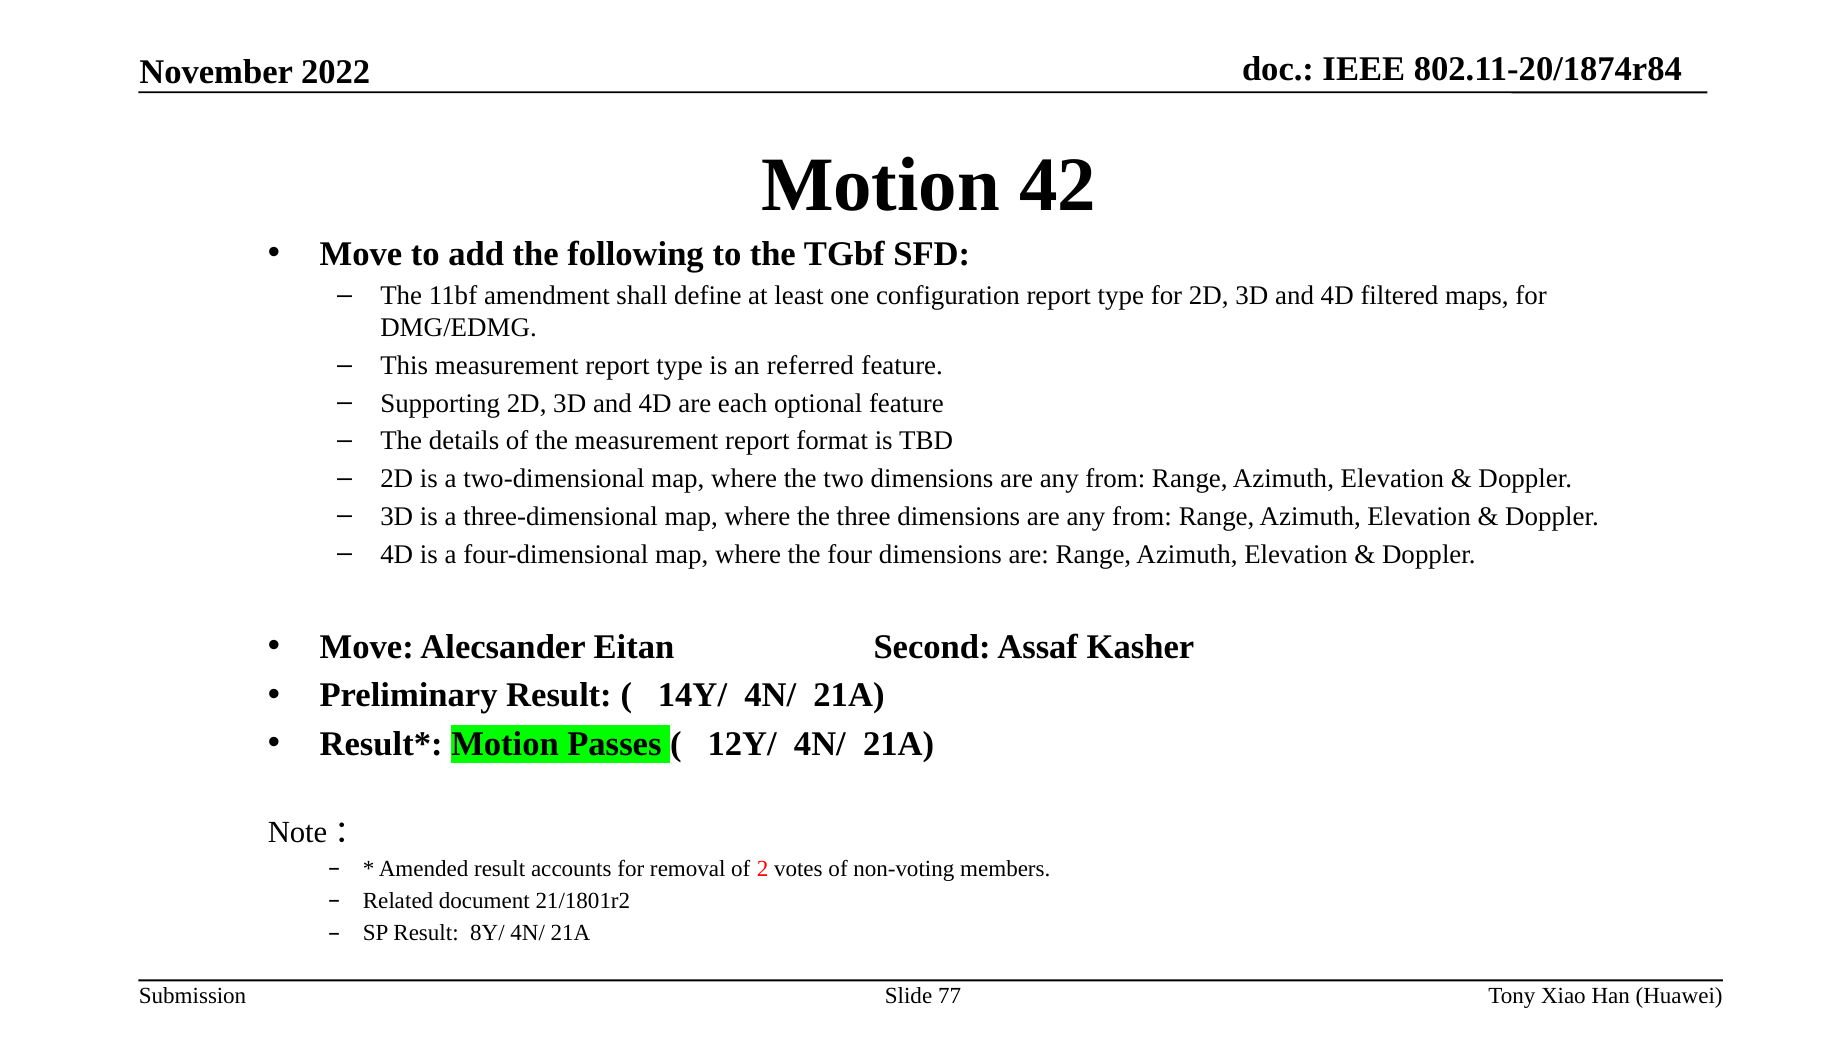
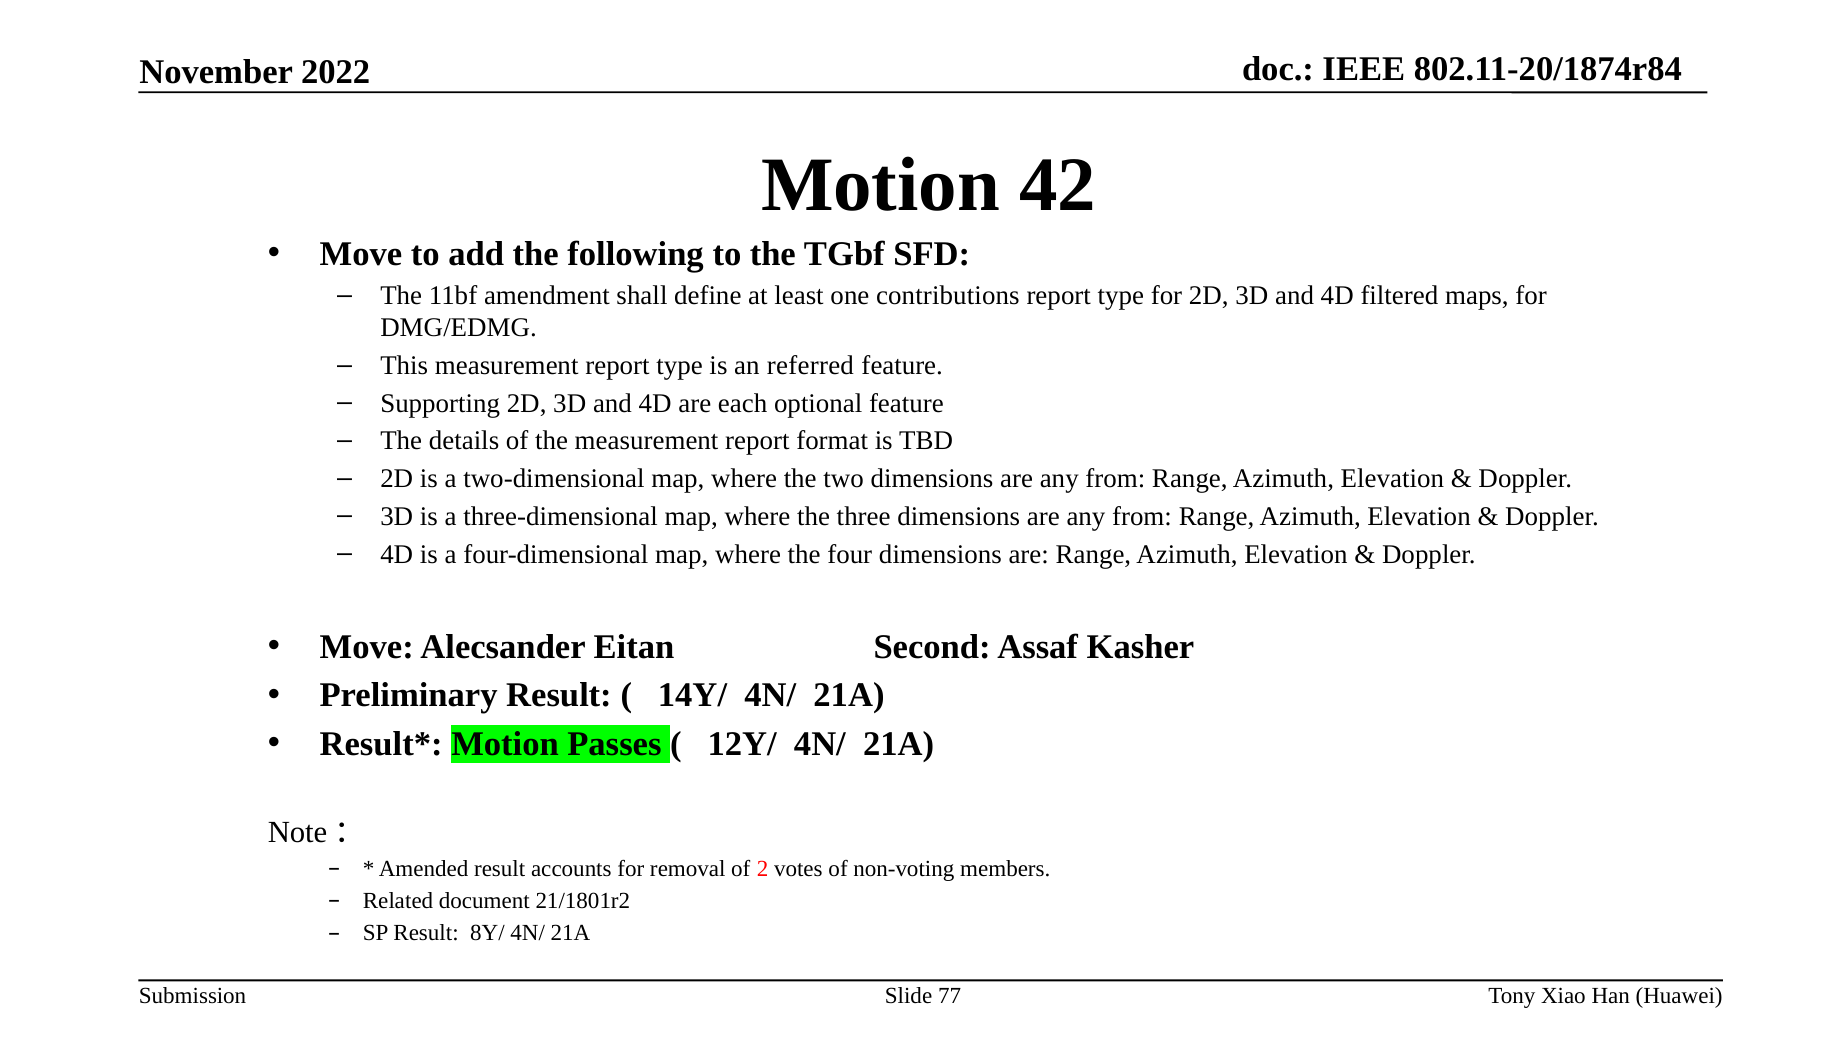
configuration: configuration -> contributions
